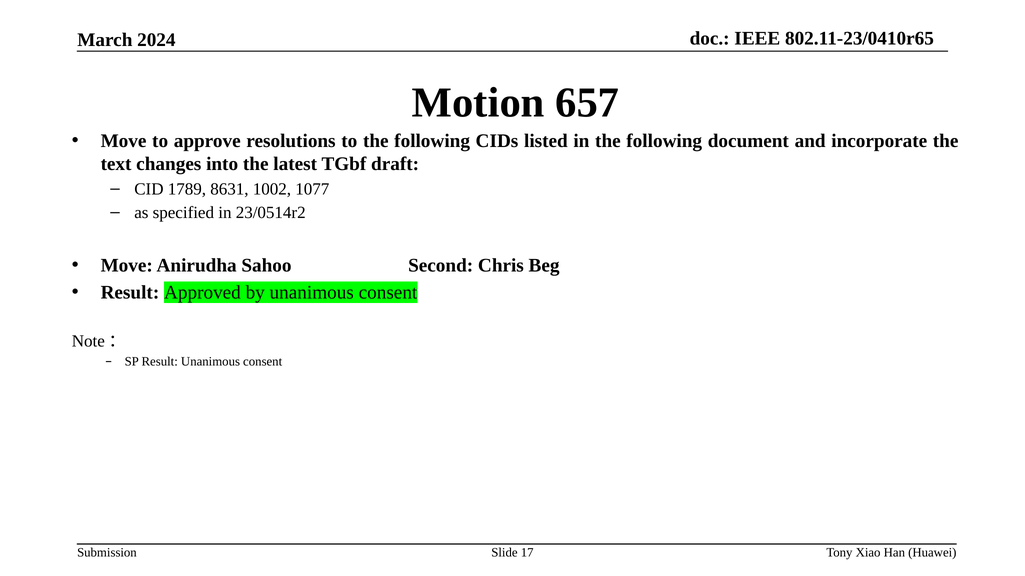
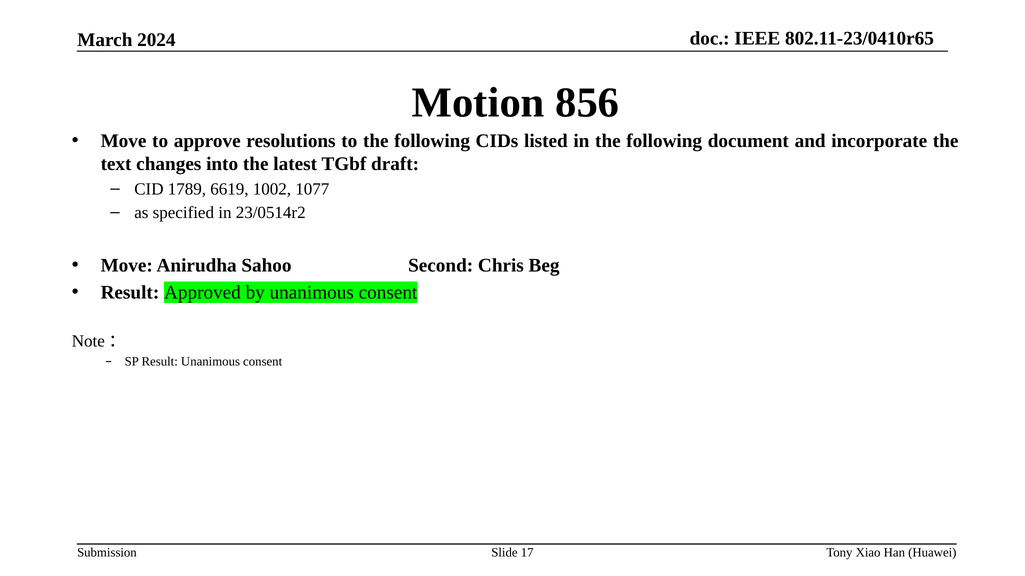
657: 657 -> 856
8631: 8631 -> 6619
